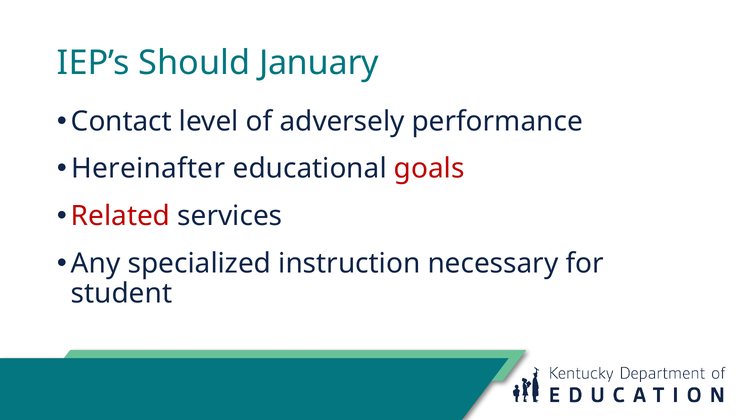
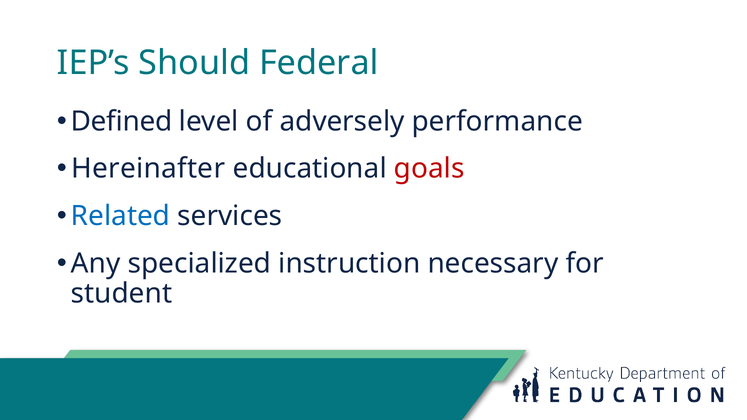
January: January -> Federal
Contact: Contact -> Defined
Related colour: red -> blue
